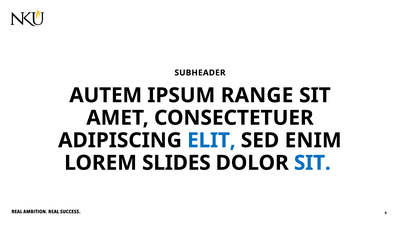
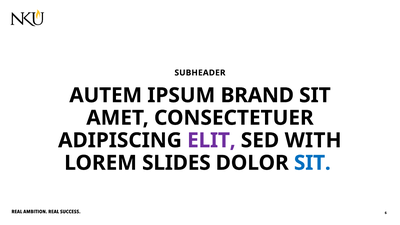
RANGE: RANGE -> BRAND
ELIT colour: blue -> purple
ENIM: ENIM -> WITH
